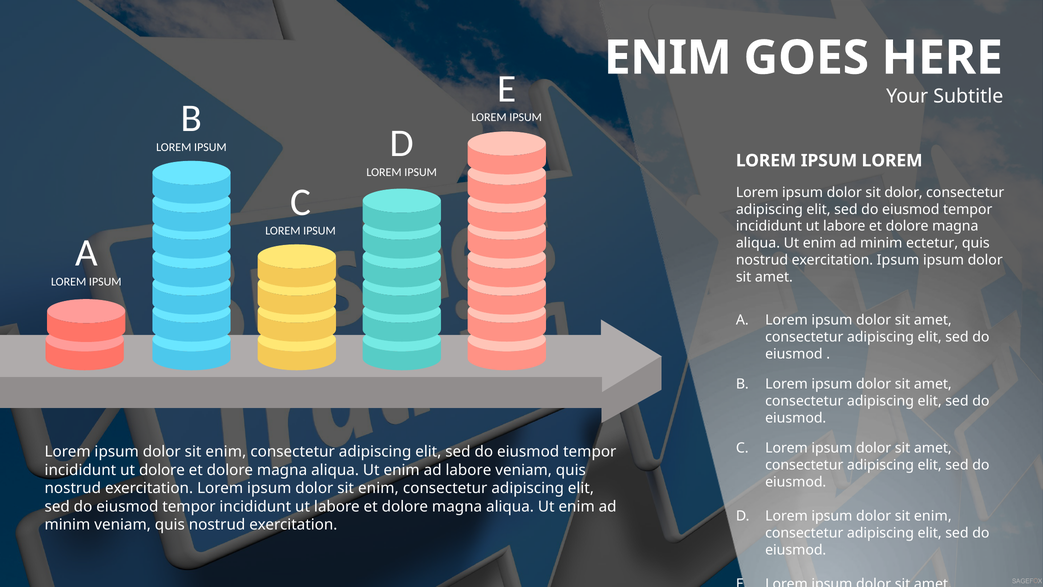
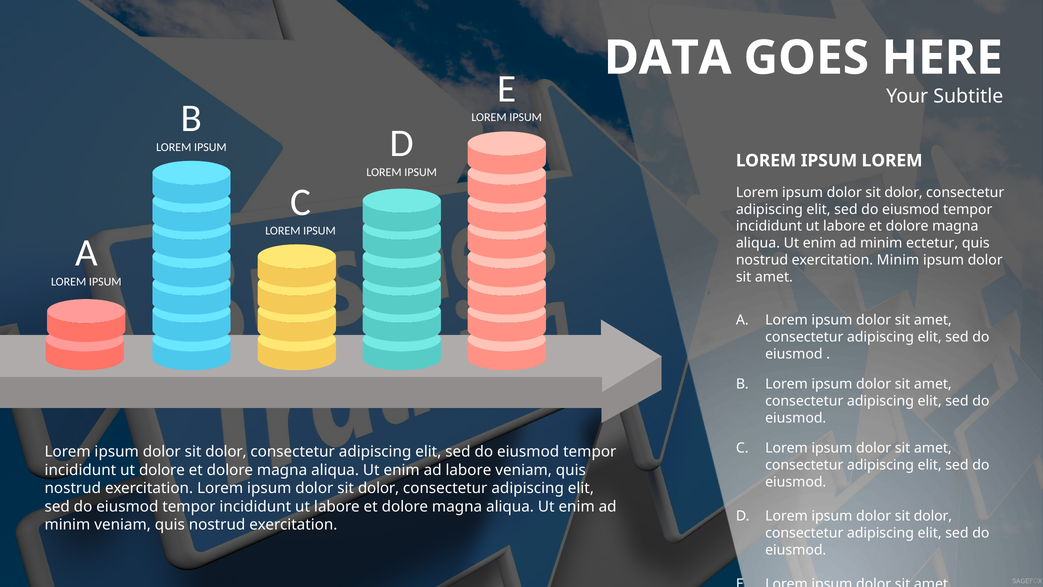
ENIM at (668, 58): ENIM -> DATA
exercitation Ipsum: Ipsum -> Minim
enim at (226, 452): enim -> dolor
enim at (378, 488): enim -> dolor
enim at (933, 516): enim -> dolor
